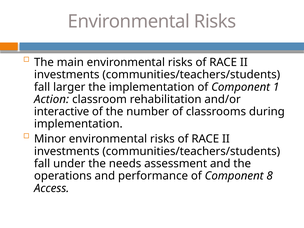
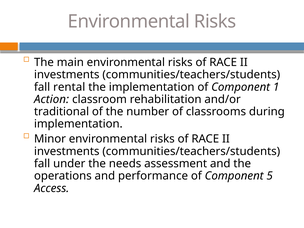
larger: larger -> rental
interactive: interactive -> traditional
8: 8 -> 5
